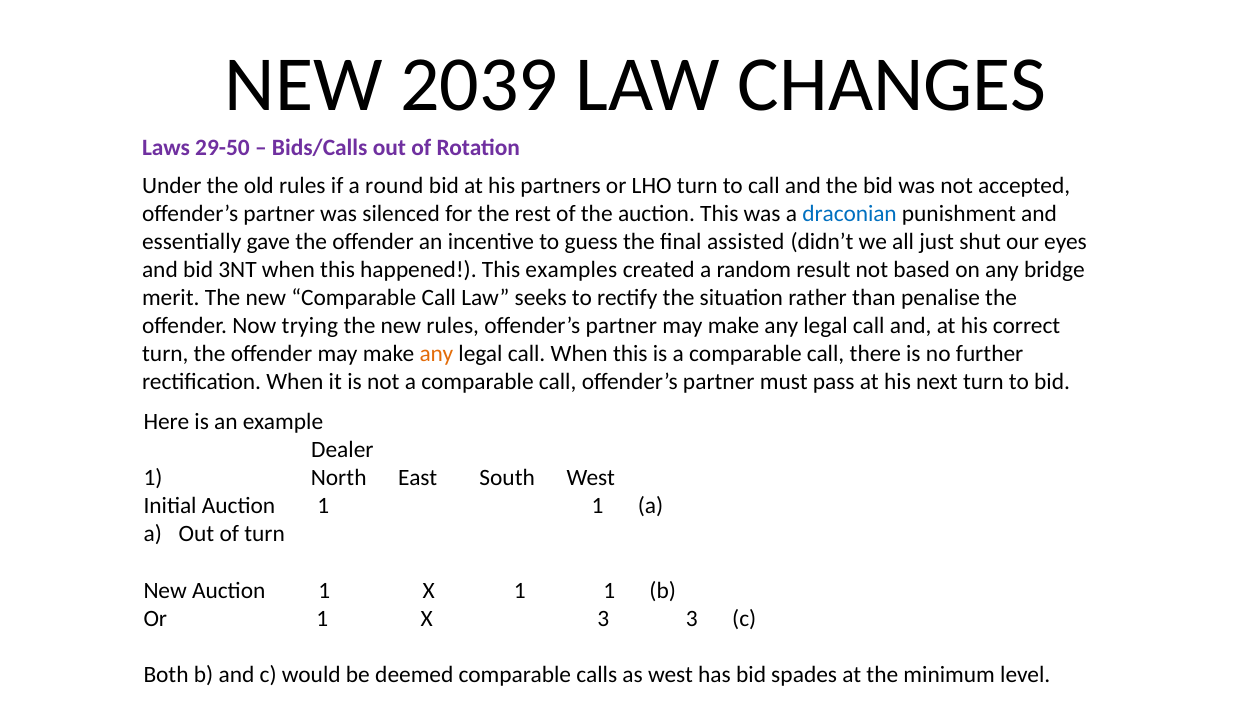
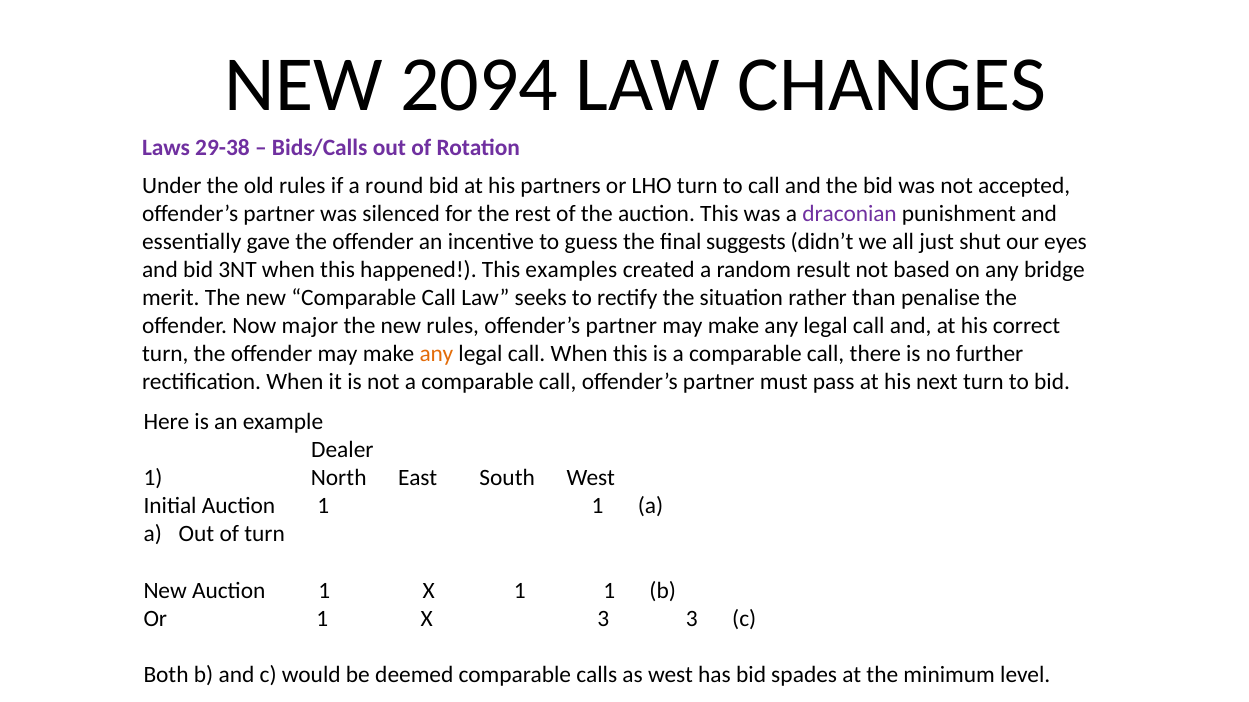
2039: 2039 -> 2094
29-50: 29-50 -> 29-38
draconian colour: blue -> purple
assisted: assisted -> suggests
trying: trying -> major
